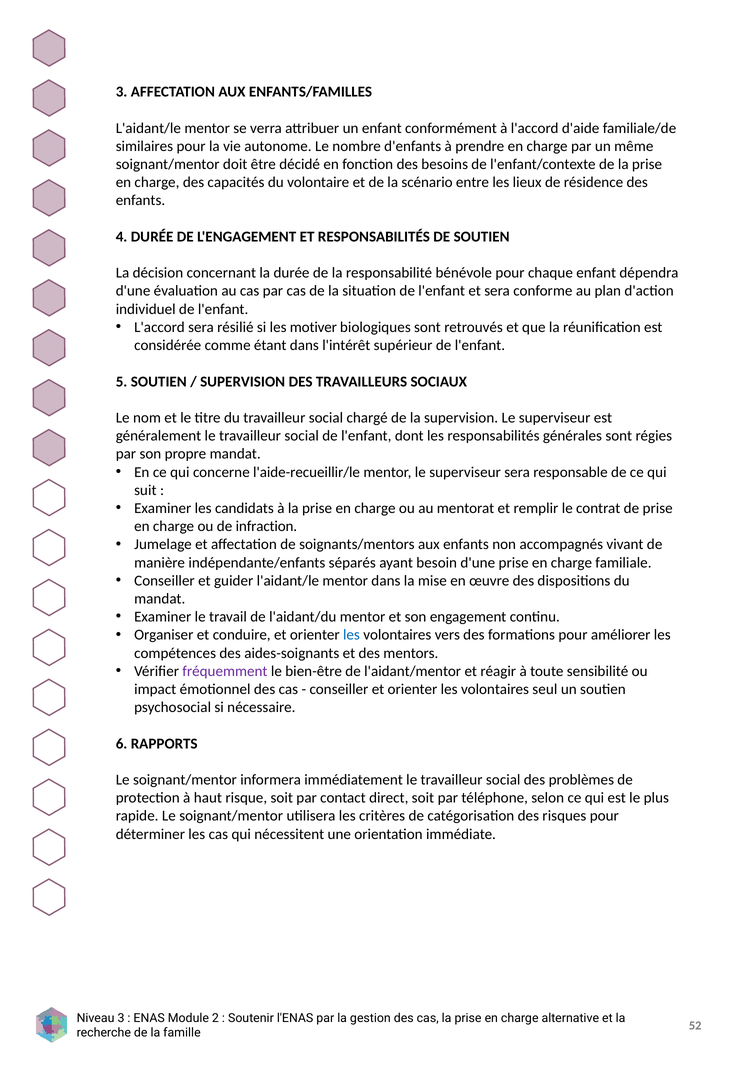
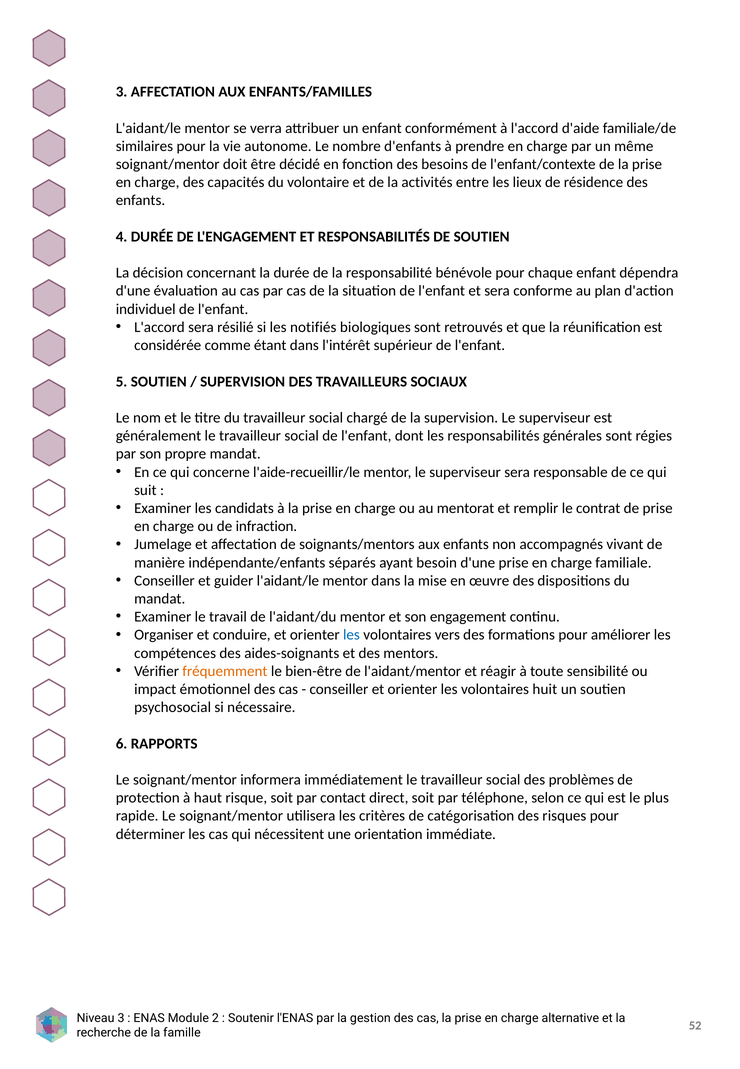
scénario: scénario -> activités
motiver: motiver -> notifiés
fréquemment colour: purple -> orange
seul: seul -> huit
